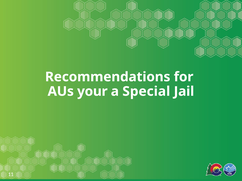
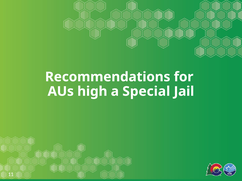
your: your -> high
